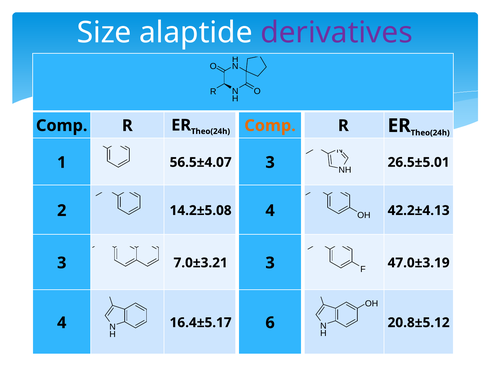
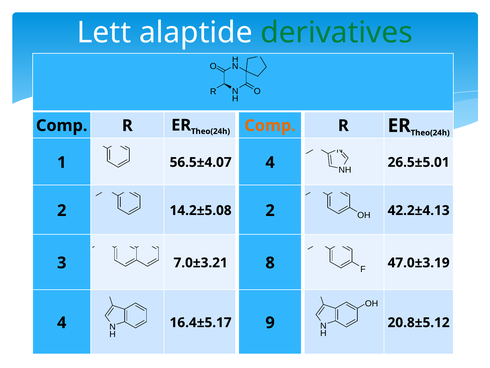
Size: Size -> Lett
derivatives colour: purple -> green
56.5±4.07 3: 3 -> 4
14.2±5.08 4: 4 -> 2
7.0±3.21 3: 3 -> 8
6: 6 -> 9
